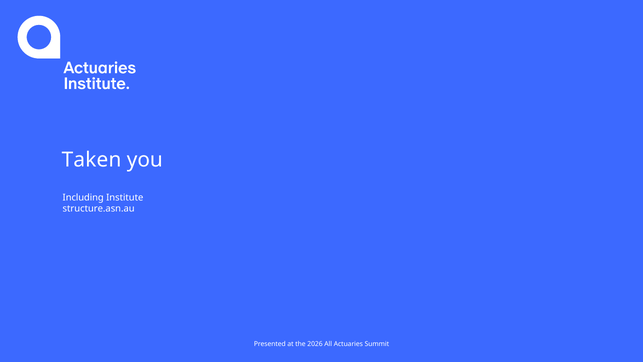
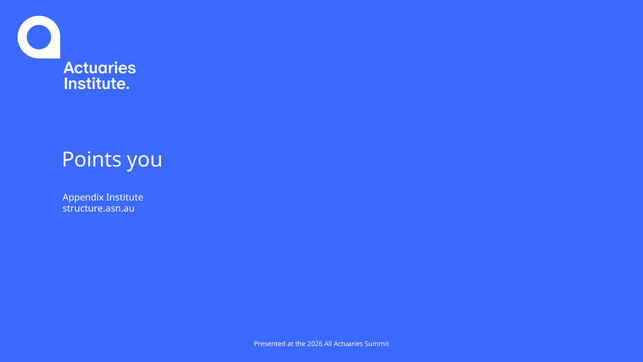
Taken: Taken -> Points
Including: Including -> Appendix
